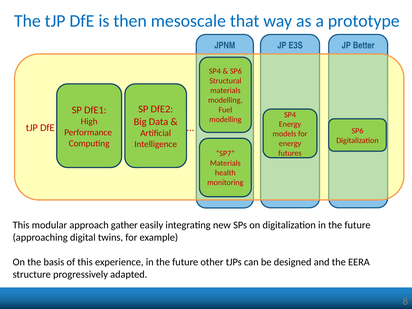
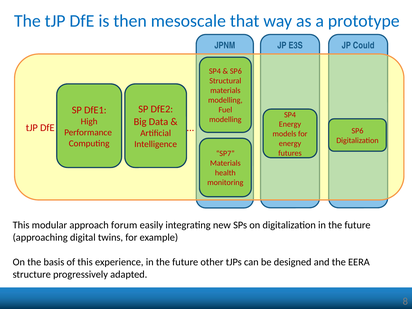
Better: Better -> Could
gather: gather -> forum
